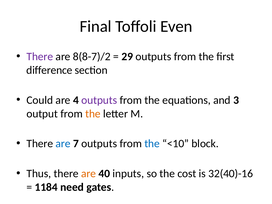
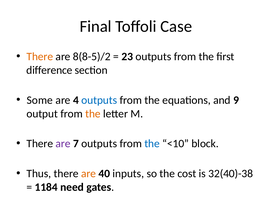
Even: Even -> Case
There at (40, 57) colour: purple -> orange
8(8-7)/2: 8(8-7)/2 -> 8(8-5)/2
29: 29 -> 23
Could: Could -> Some
outputs at (99, 100) colour: purple -> blue
3: 3 -> 9
are at (63, 144) colour: blue -> purple
32(40)-16: 32(40)-16 -> 32(40)-38
